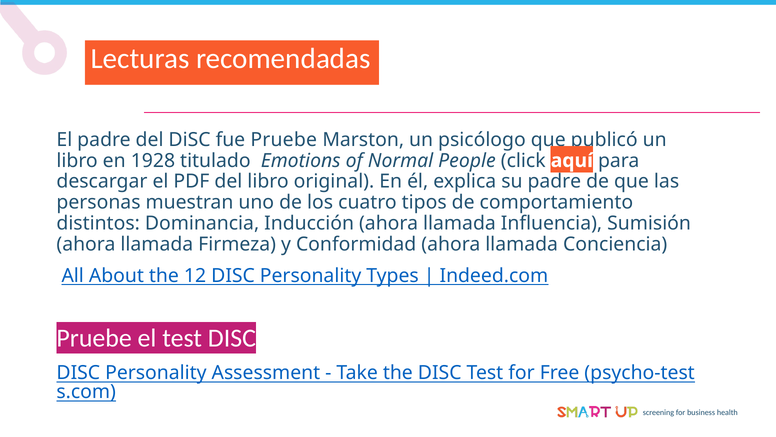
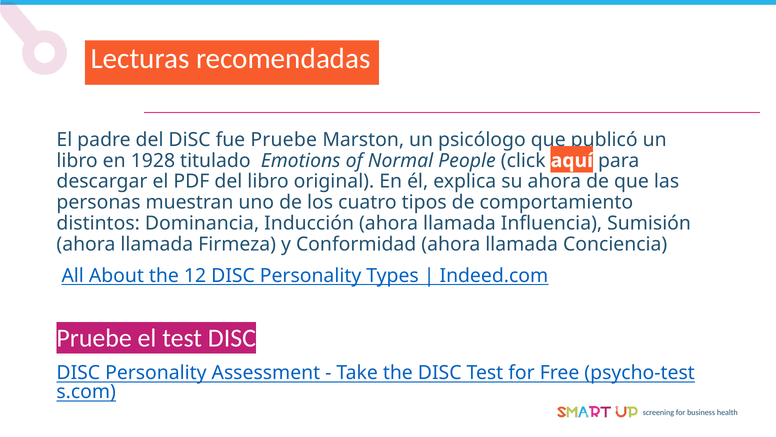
su padre: padre -> ahora
